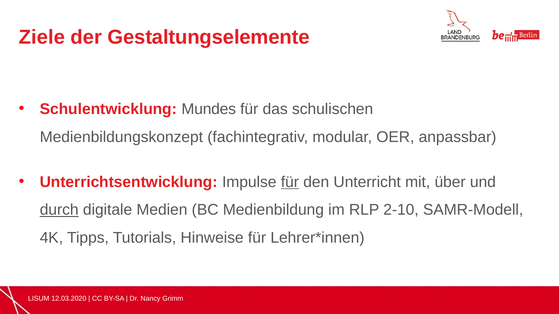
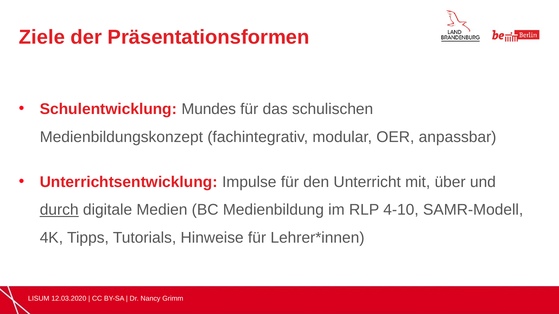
Gestaltungselemente: Gestaltungselemente -> Präsentationsformen
für at (290, 182) underline: present -> none
2-10: 2-10 -> 4-10
